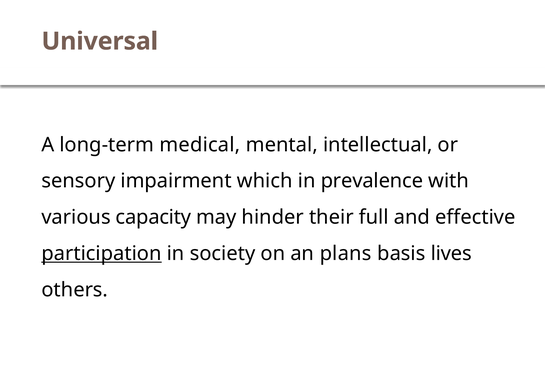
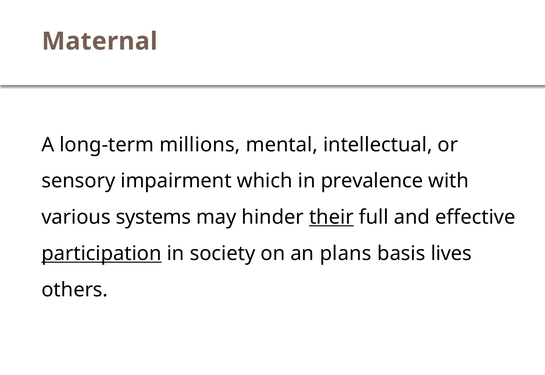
Universal: Universal -> Maternal
medical: medical -> millions
capacity: capacity -> systems
their underline: none -> present
